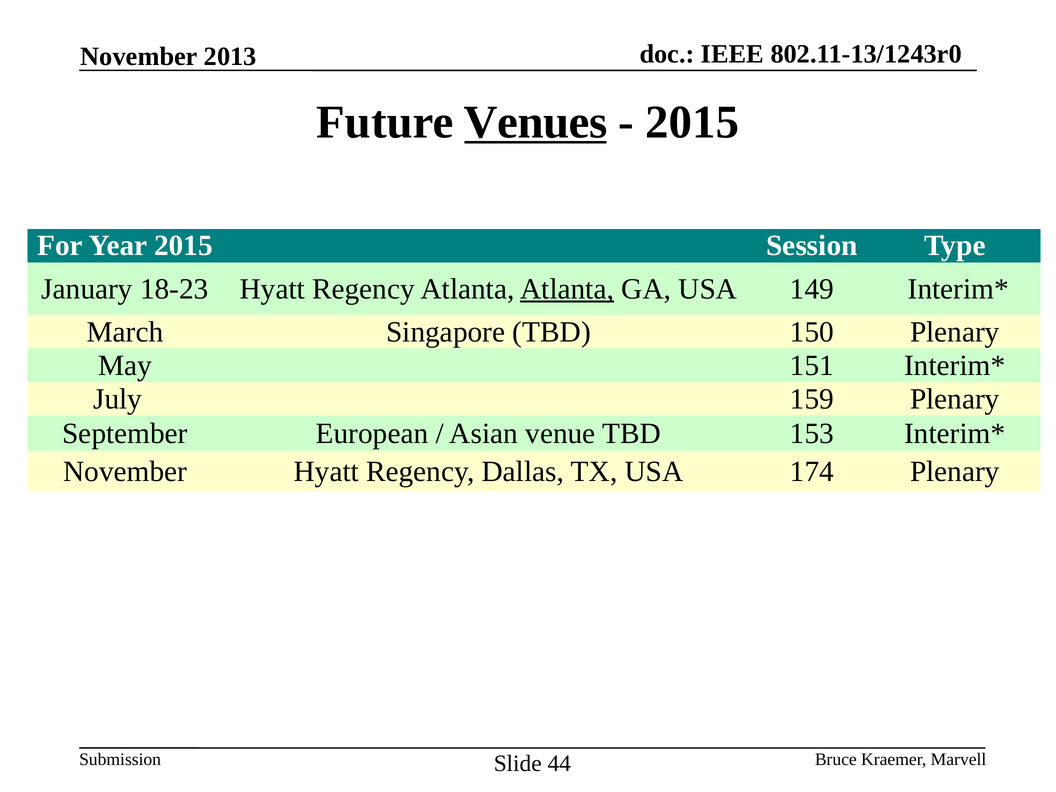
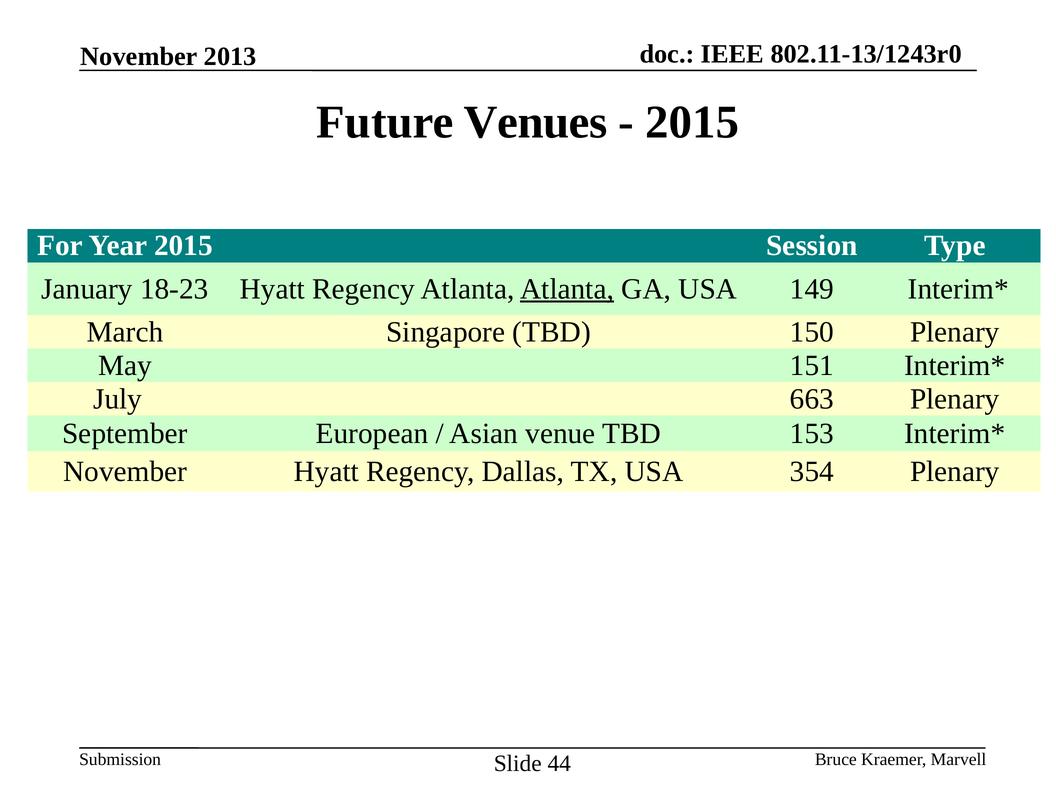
Venues underline: present -> none
159: 159 -> 663
174: 174 -> 354
